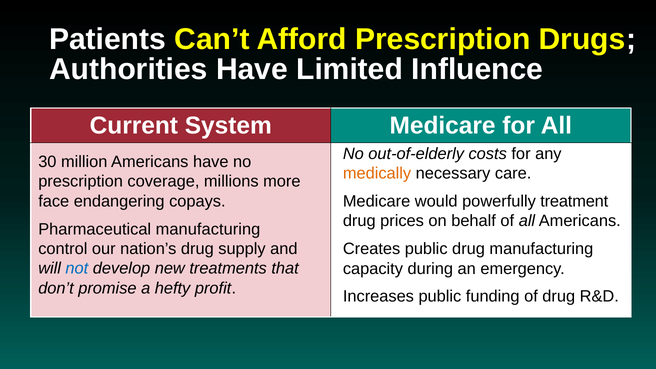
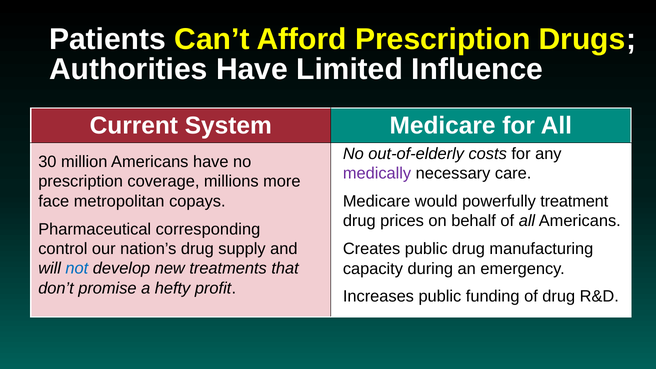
medically colour: orange -> purple
endangering: endangering -> metropolitan
Pharmaceutical manufacturing: manufacturing -> corresponding
